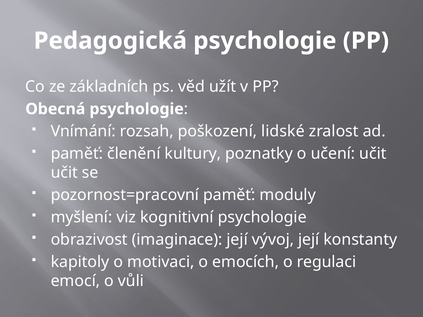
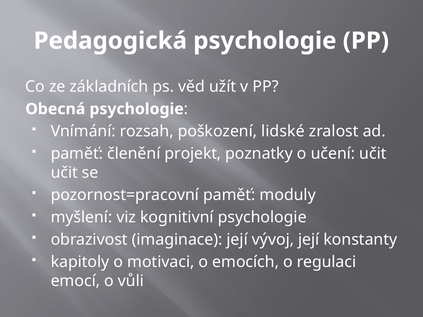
kultury: kultury -> projekt
